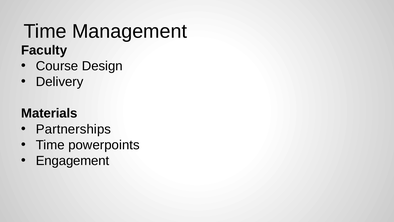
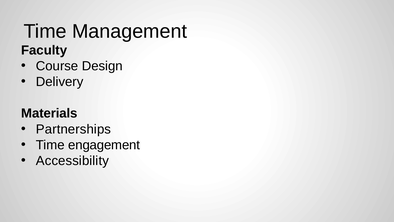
powerpoints: powerpoints -> engagement
Engagement: Engagement -> Accessibility
